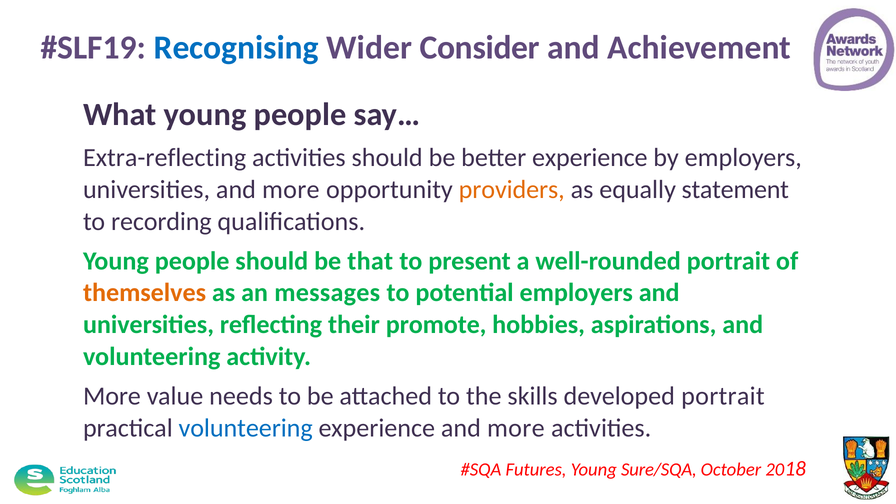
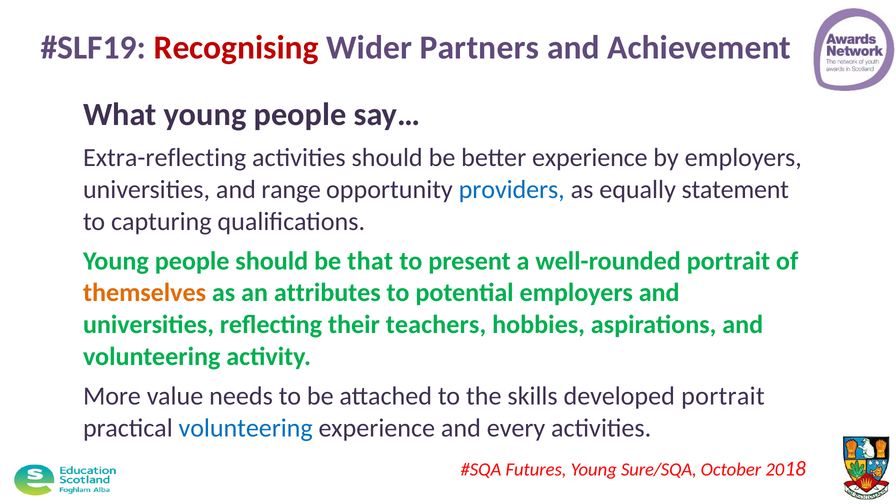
Recognising colour: blue -> red
Consider: Consider -> Partners
universities and more: more -> range
providers colour: orange -> blue
recording: recording -> capturing
messages: messages -> attributes
promote: promote -> teachers
experience and more: more -> every
